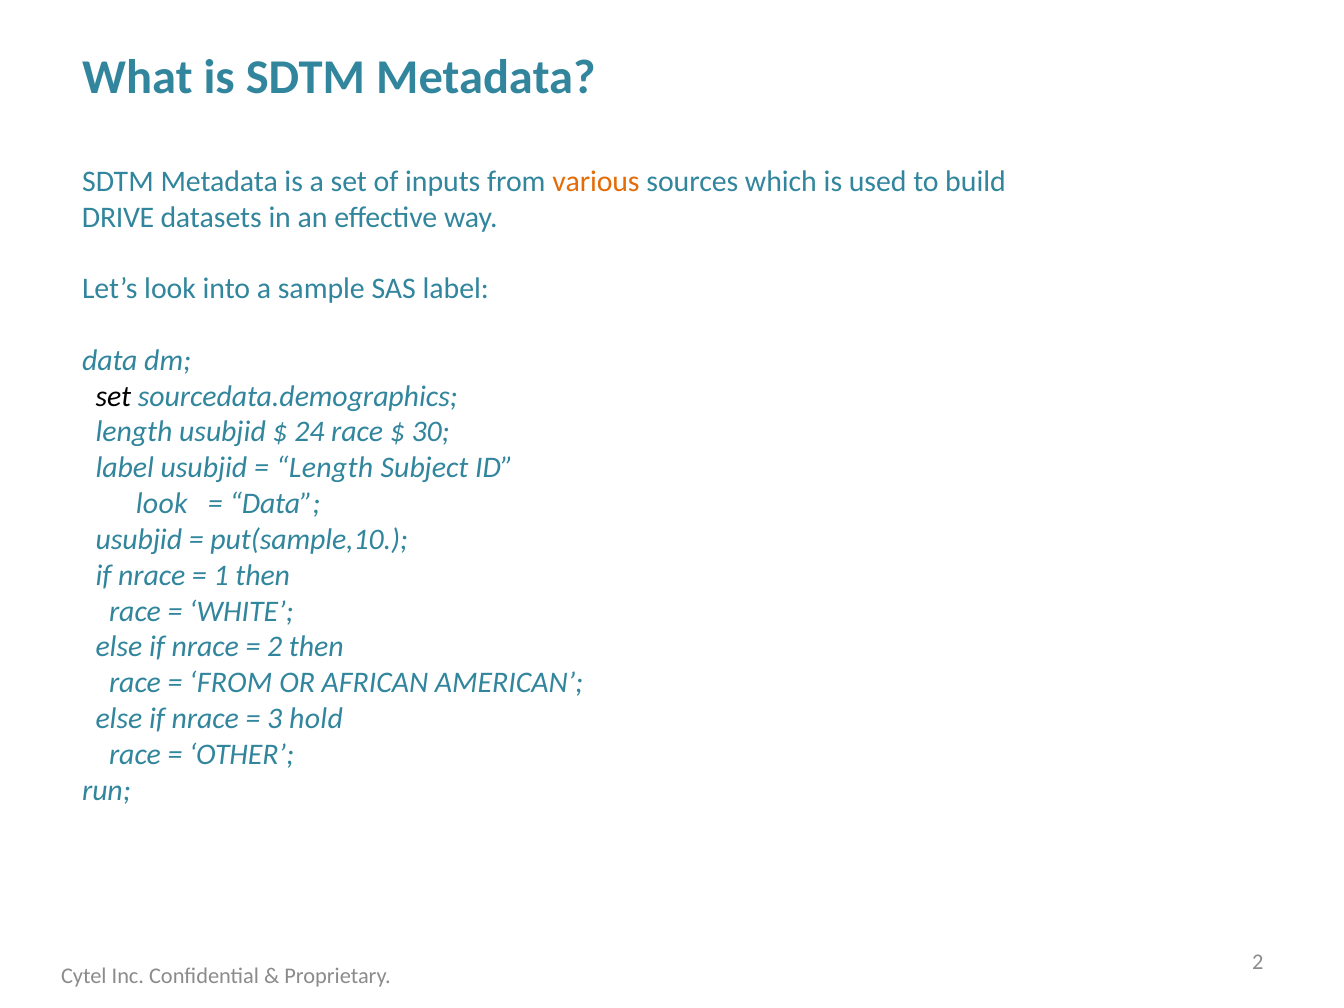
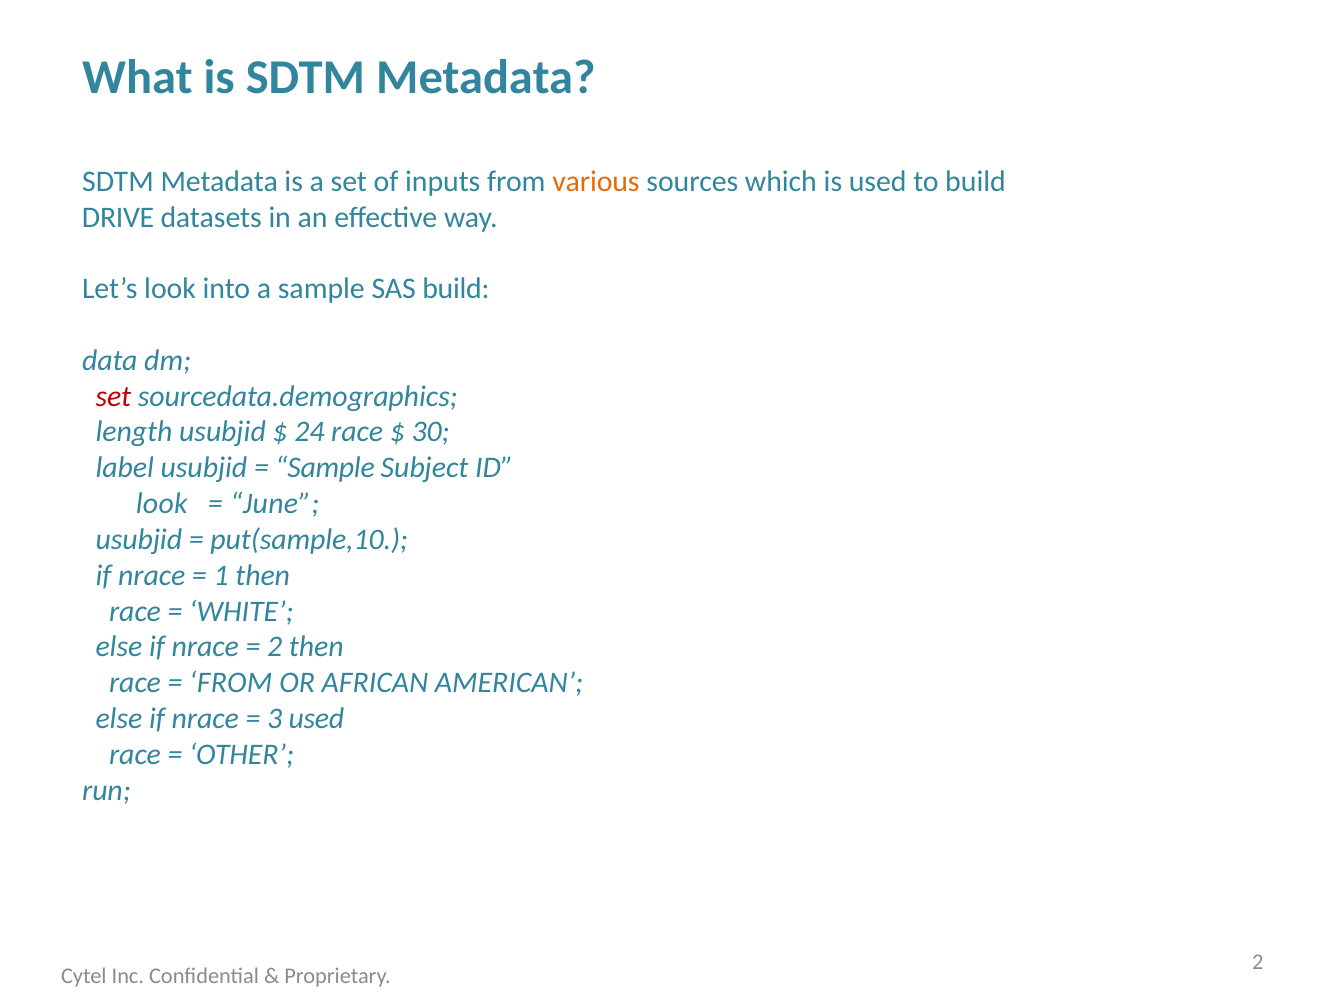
SAS label: label -> build
set at (113, 396) colour: black -> red
Length at (325, 468): Length -> Sample
Data at (275, 504): Data -> June
3 hold: hold -> used
